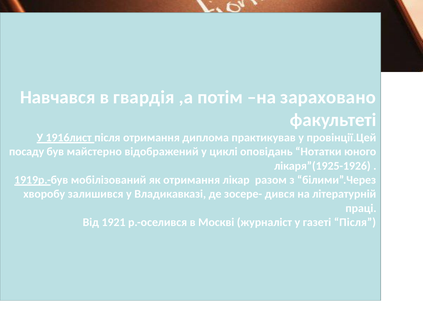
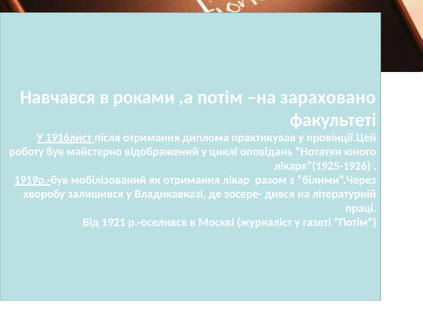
гвардія: гвардія -> роками
посаду: посаду -> роботу
газеті Після: Після -> Потім
